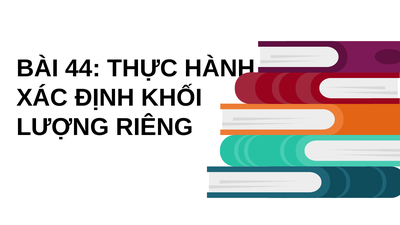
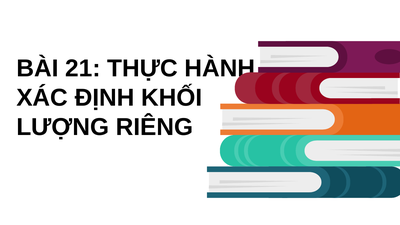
44: 44 -> 21
